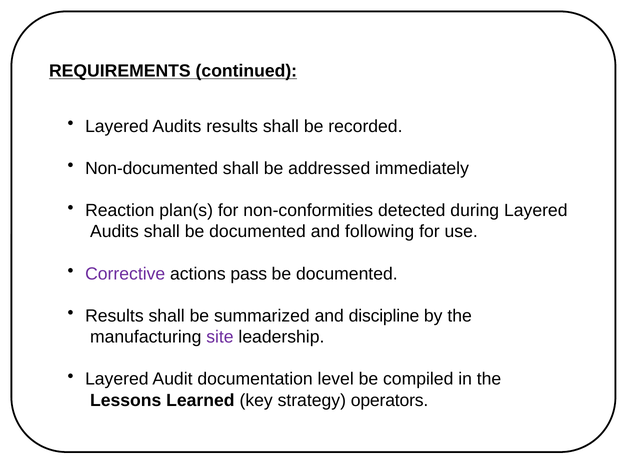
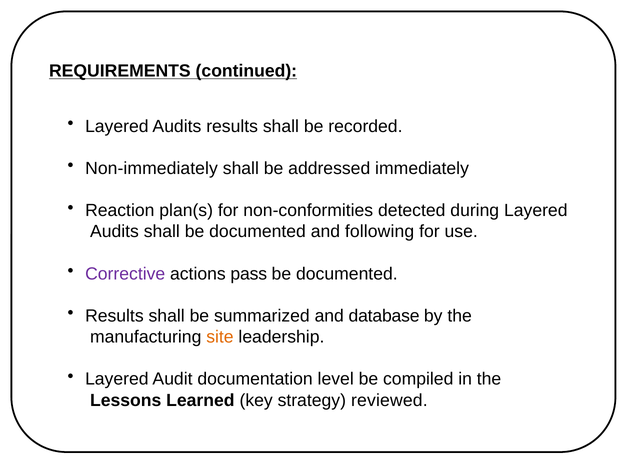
Non-documented: Non-documented -> Non-immediately
discipline: discipline -> database
site colour: purple -> orange
operators: operators -> reviewed
